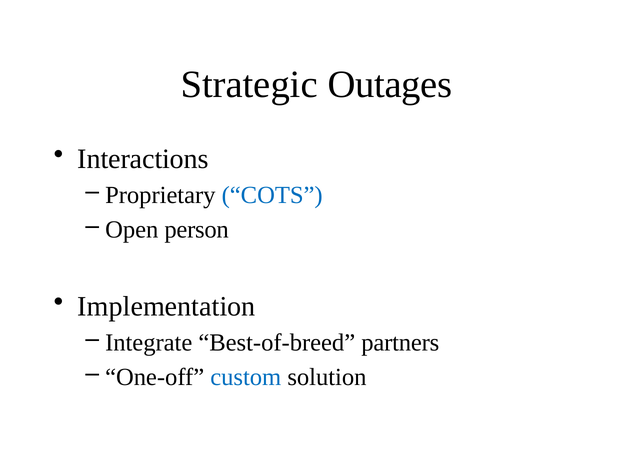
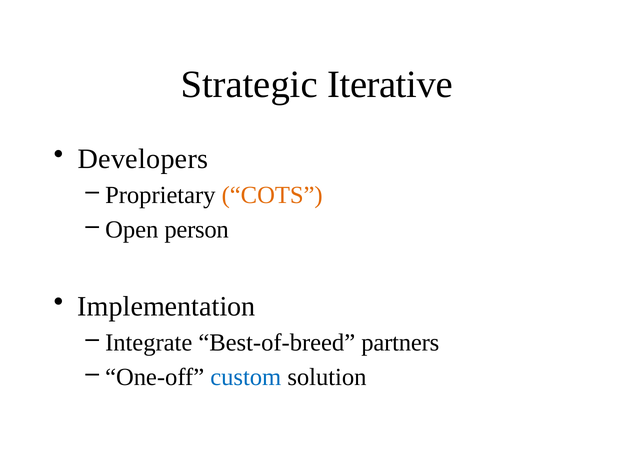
Outages: Outages -> Iterative
Interactions: Interactions -> Developers
COTS colour: blue -> orange
